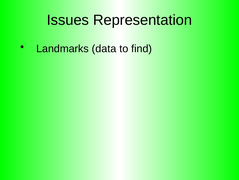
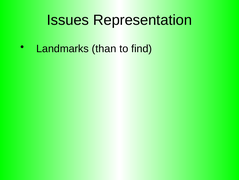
data: data -> than
